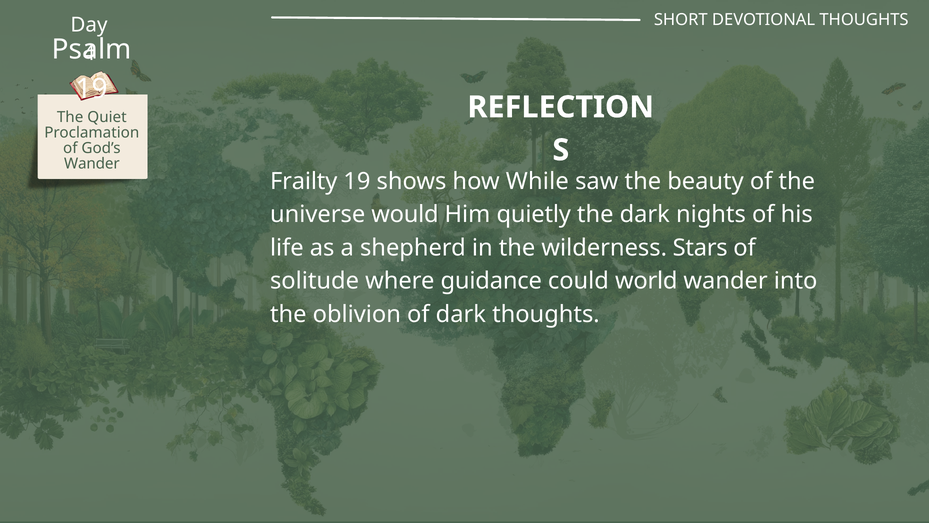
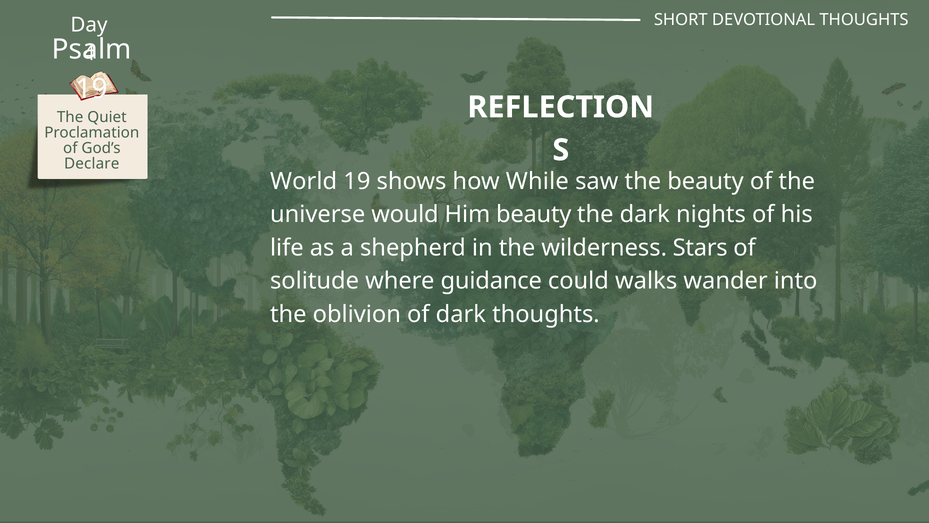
Wander at (92, 164): Wander -> Declare
Frailty: Frailty -> World
Him quietly: quietly -> beauty
world: world -> walks
